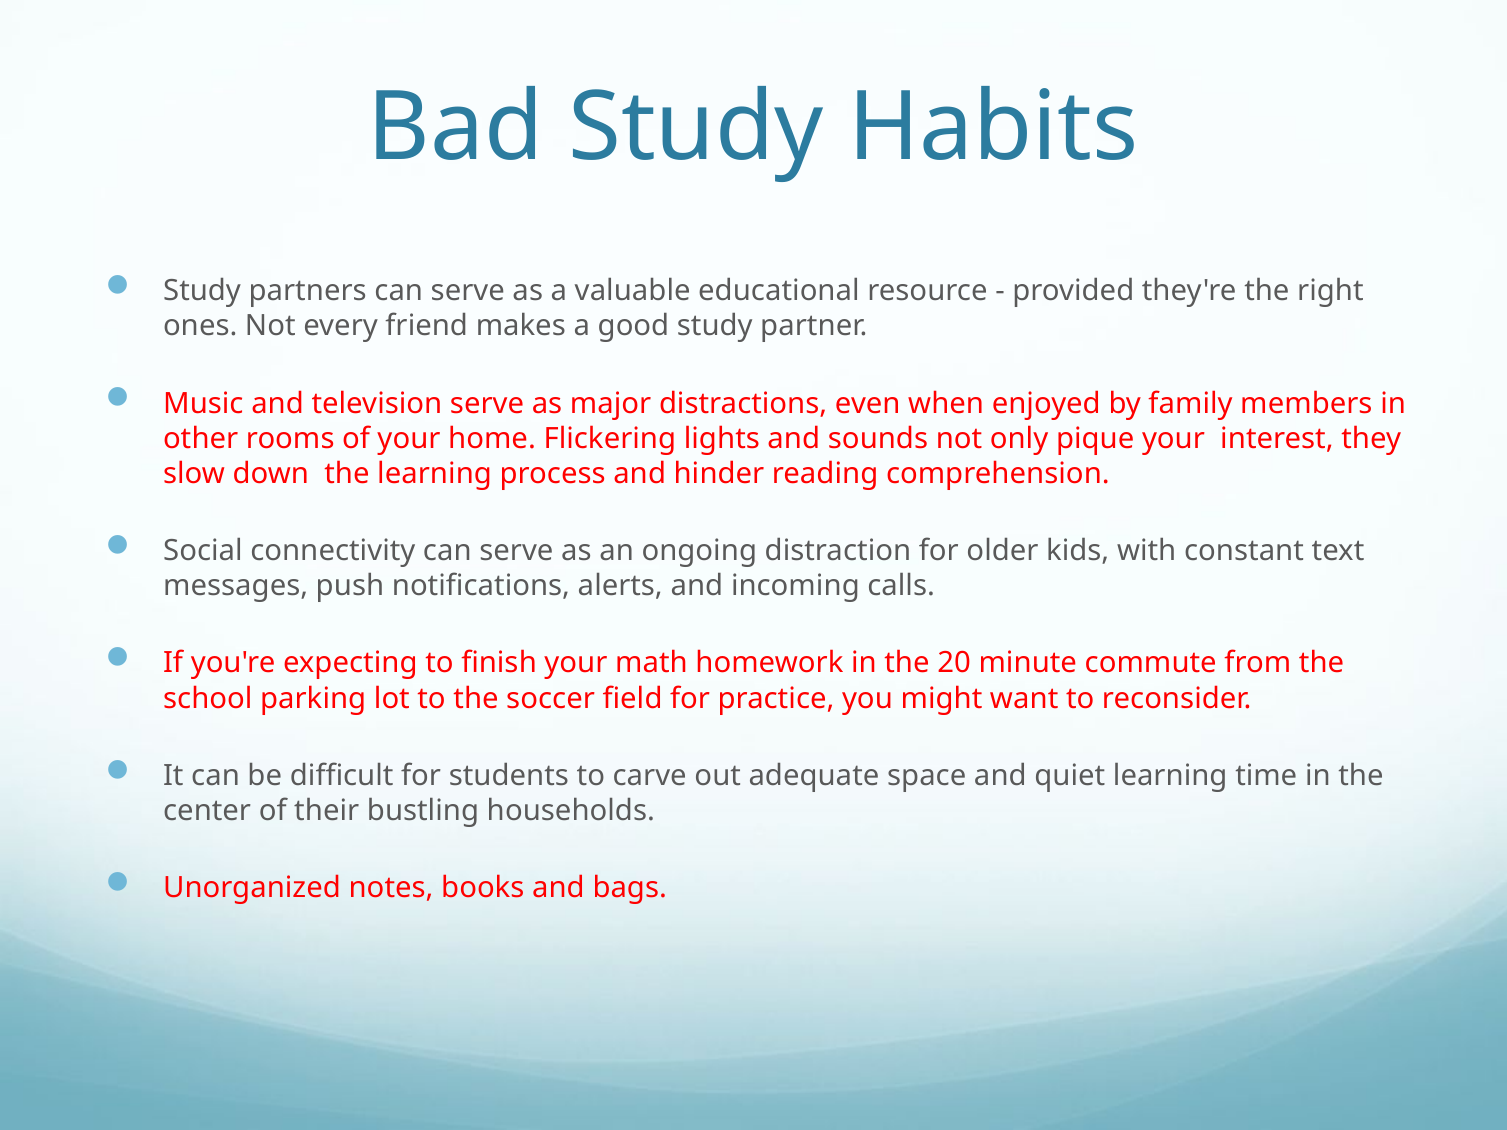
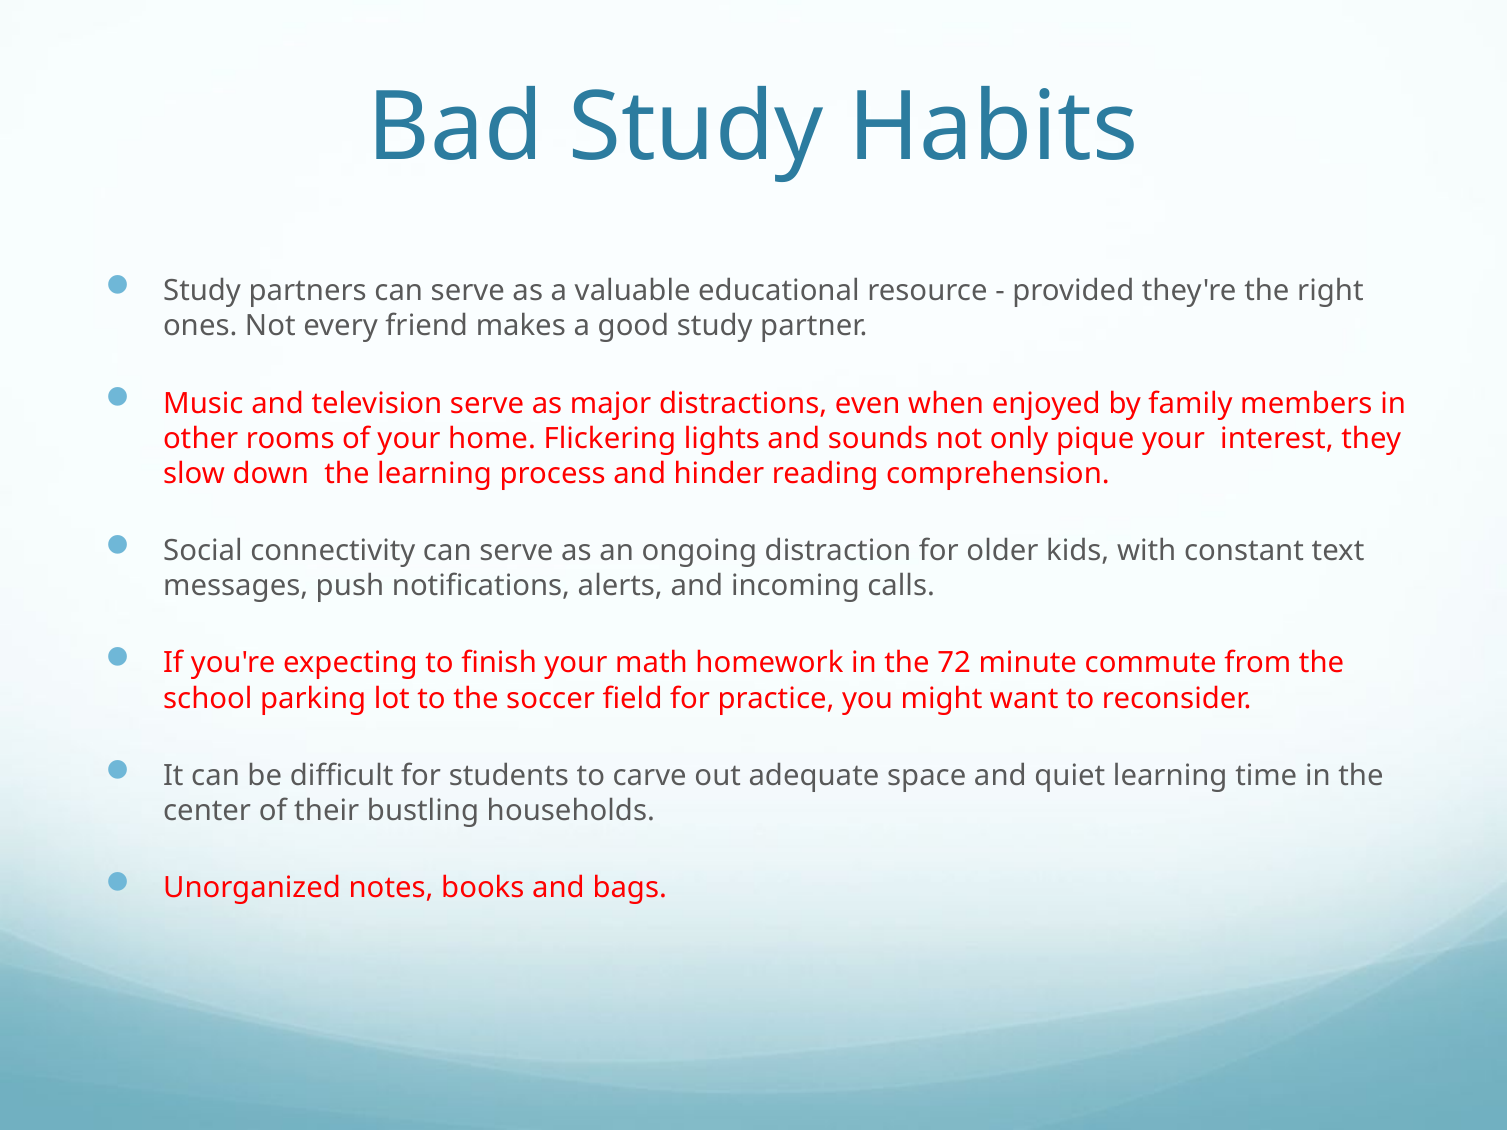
20: 20 -> 72
